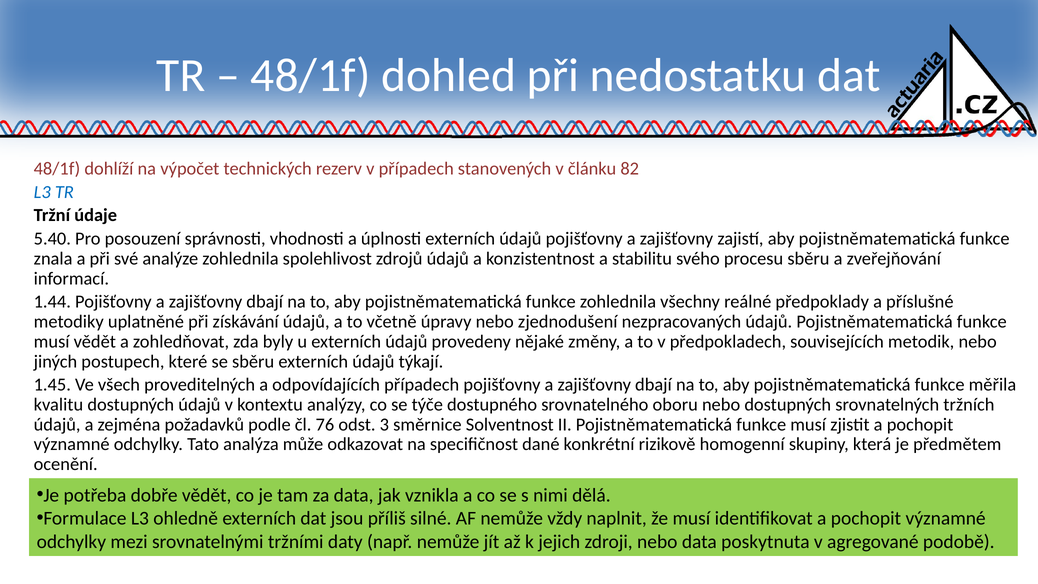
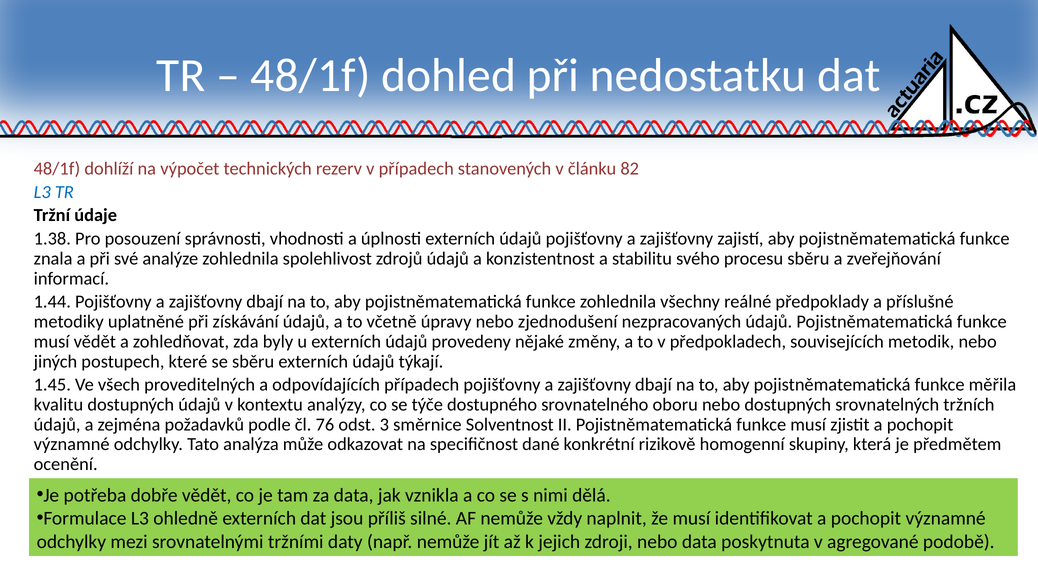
5.40: 5.40 -> 1.38
